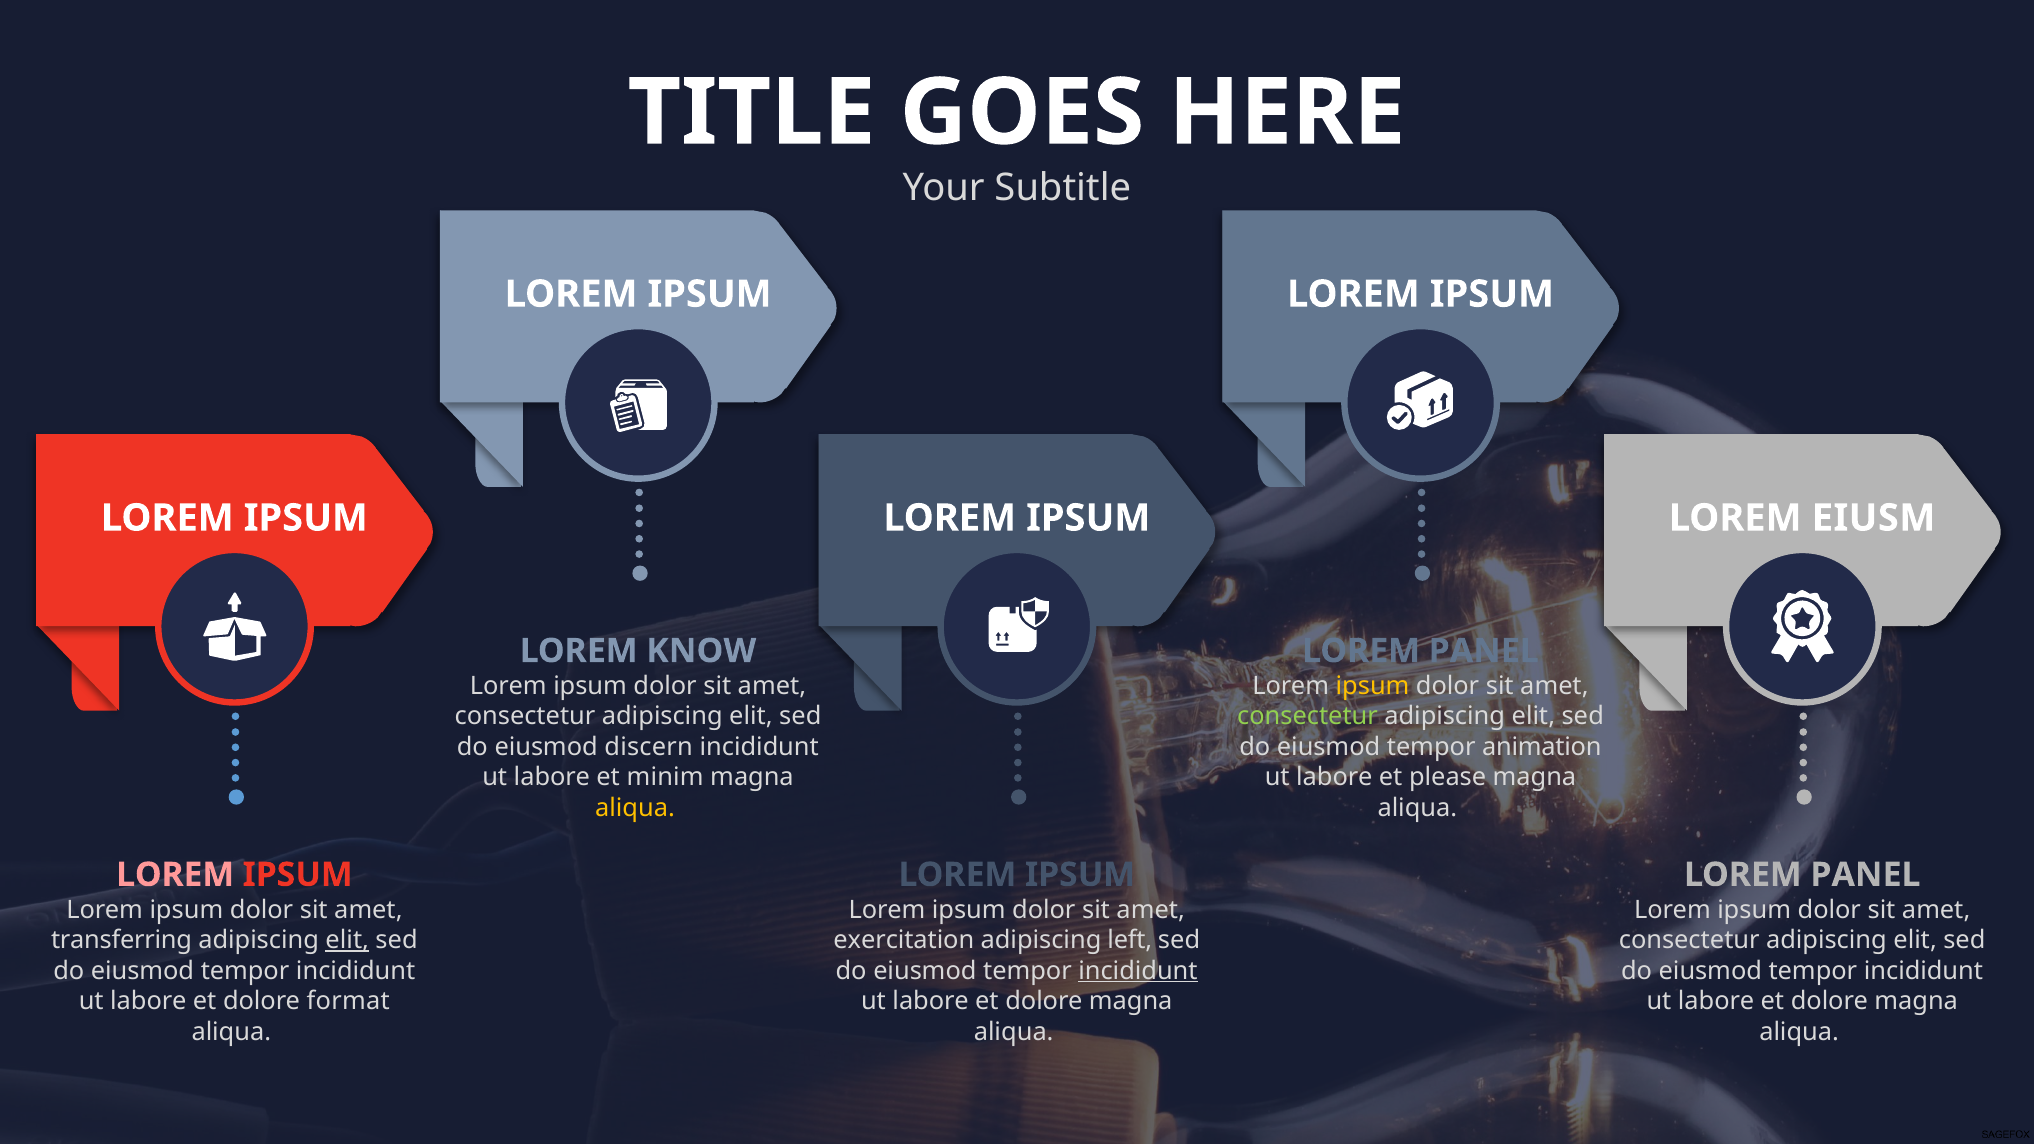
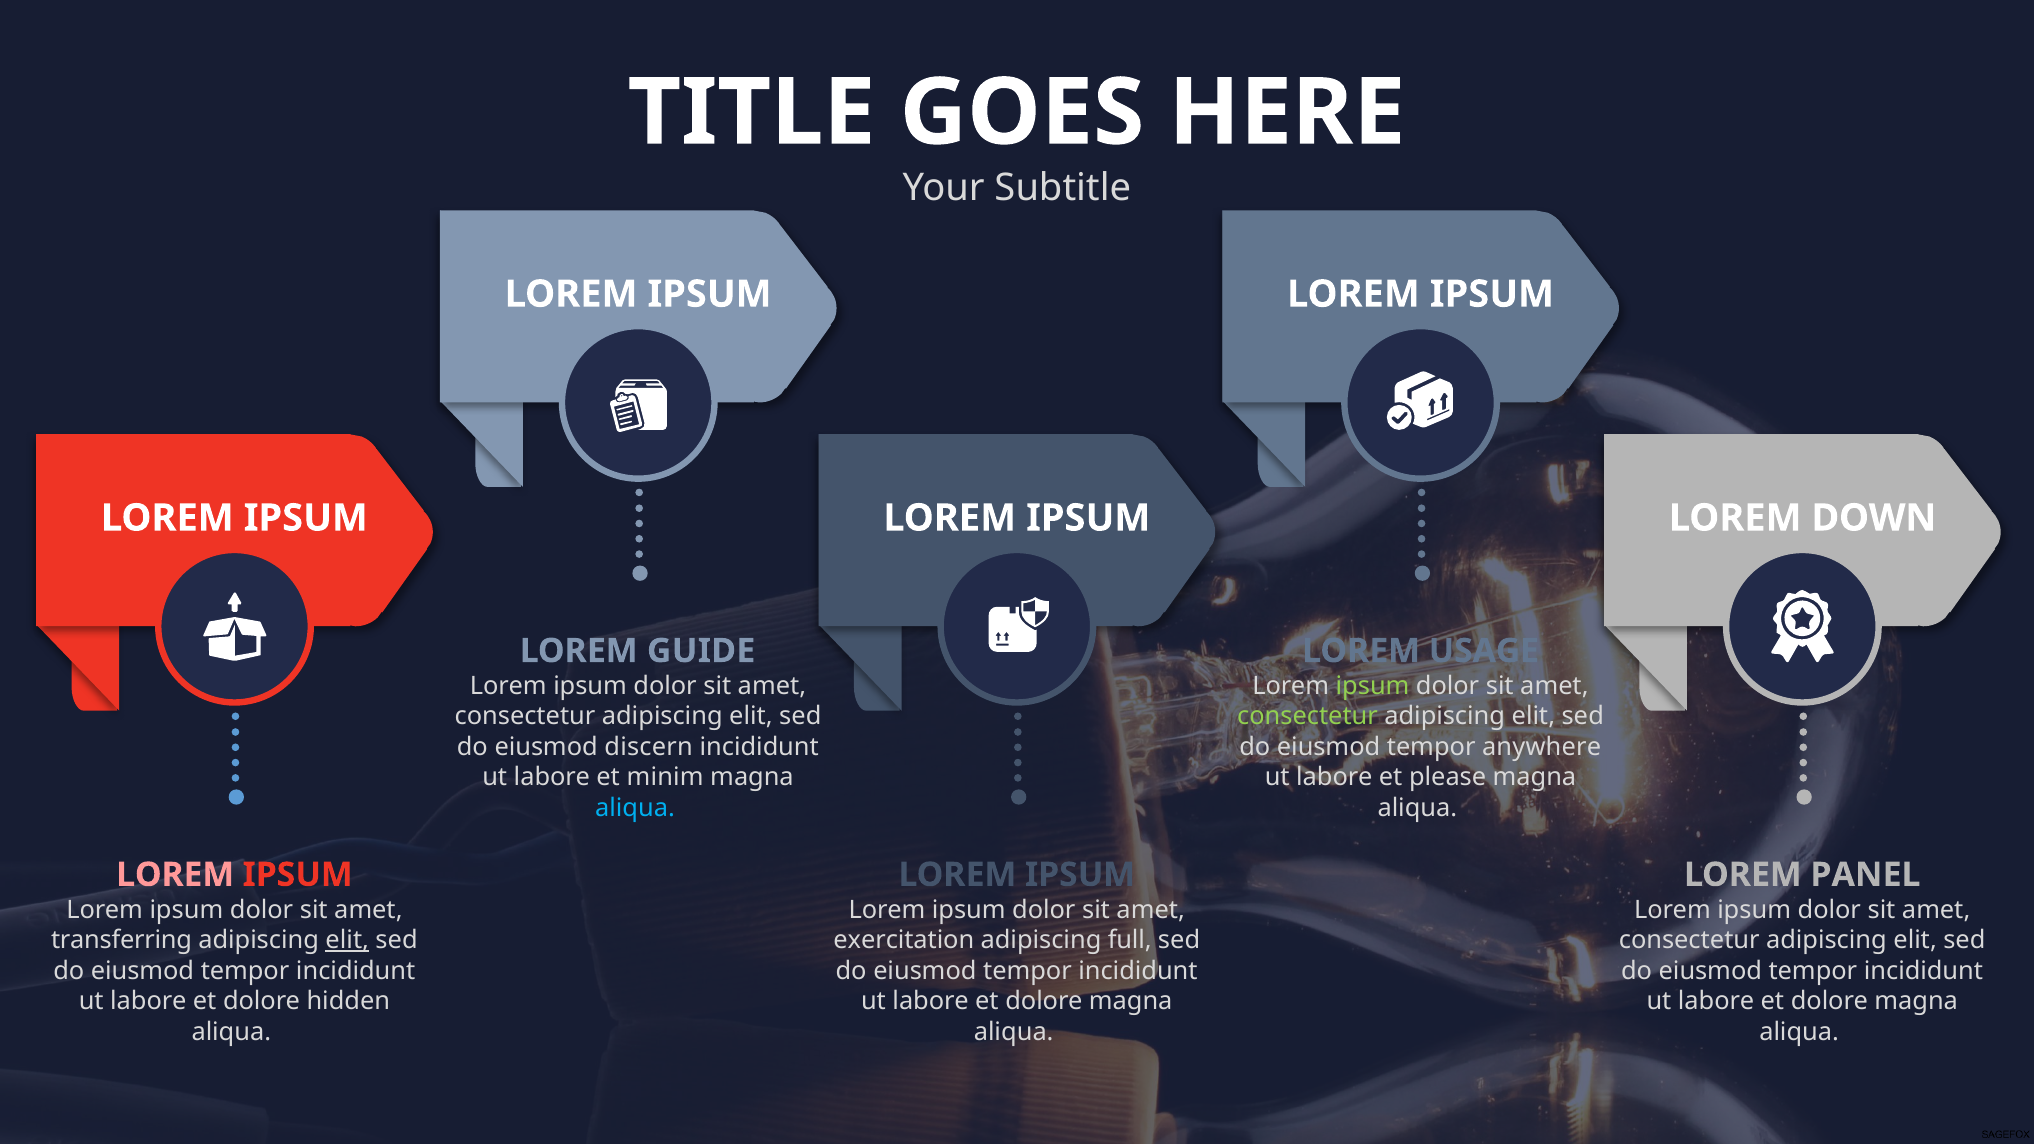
EIUSM: EIUSM -> DOWN
KNOW: KNOW -> GUIDE
PANEL at (1484, 651): PANEL -> USAGE
ipsum at (1373, 686) colour: yellow -> light green
animation: animation -> anywhere
aliqua at (635, 808) colour: yellow -> light blue
left: left -> full
incididunt at (1138, 971) underline: present -> none
format: format -> hidden
